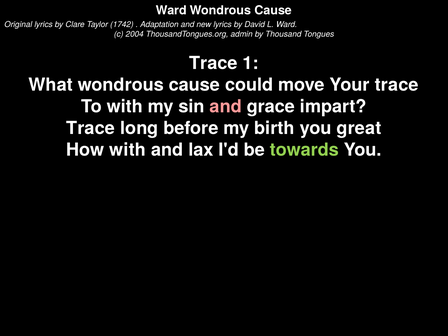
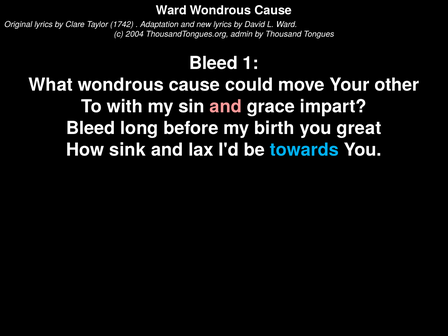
Trace at (213, 63): Trace -> Bleed
Your trace: trace -> other
Trace at (91, 128): Trace -> Bleed
How with: with -> sink
towards colour: light green -> light blue
